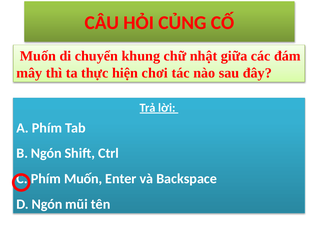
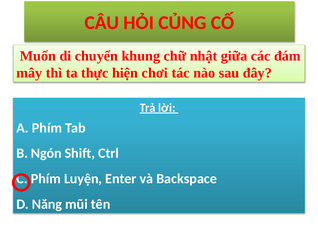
Phím Muốn: Muốn -> Luyện
D Ngón: Ngón -> Năng
